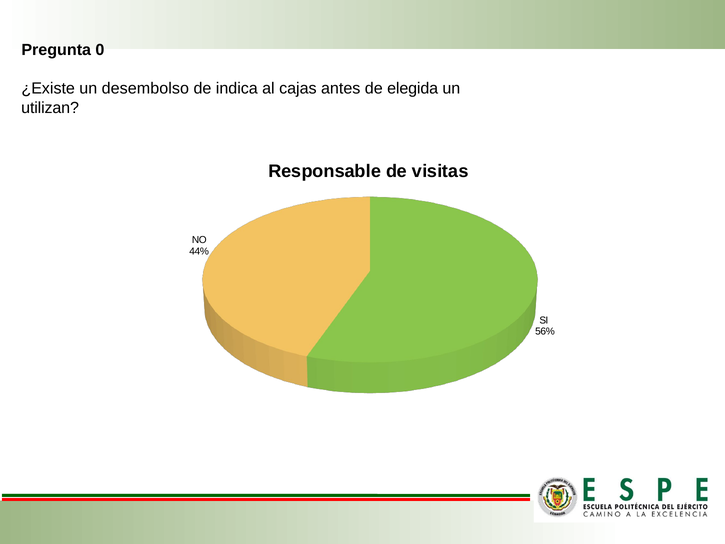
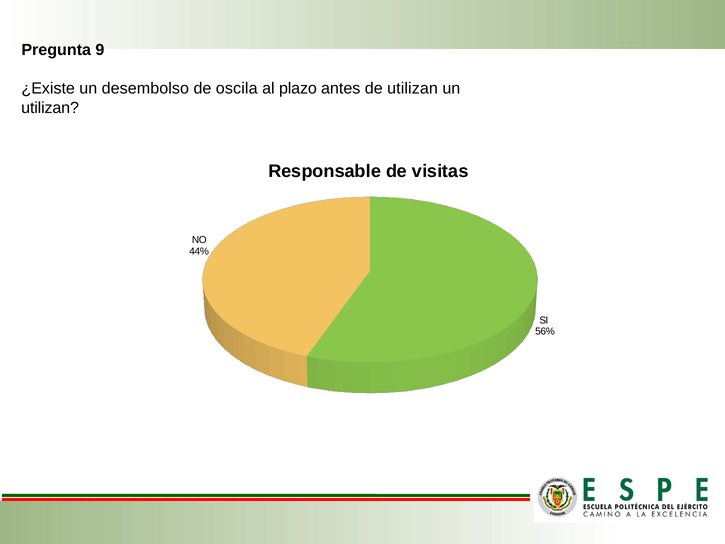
0: 0 -> 9
indica: indica -> oscila
cajas: cajas -> plazo
de elegida: elegida -> utilizan
